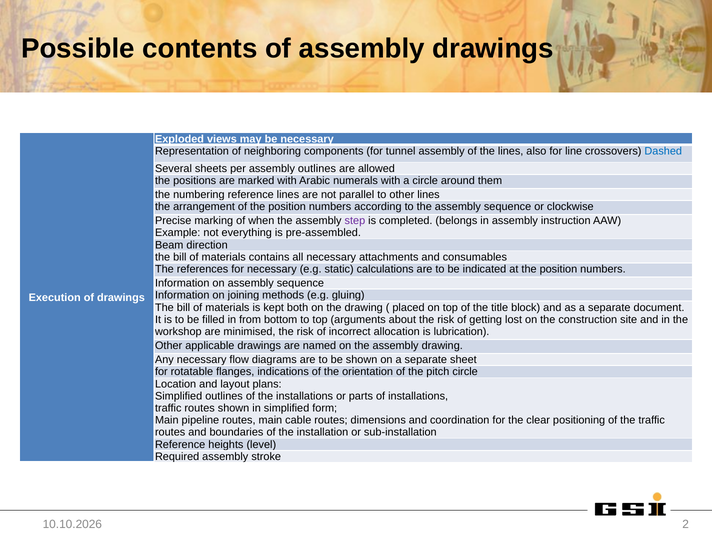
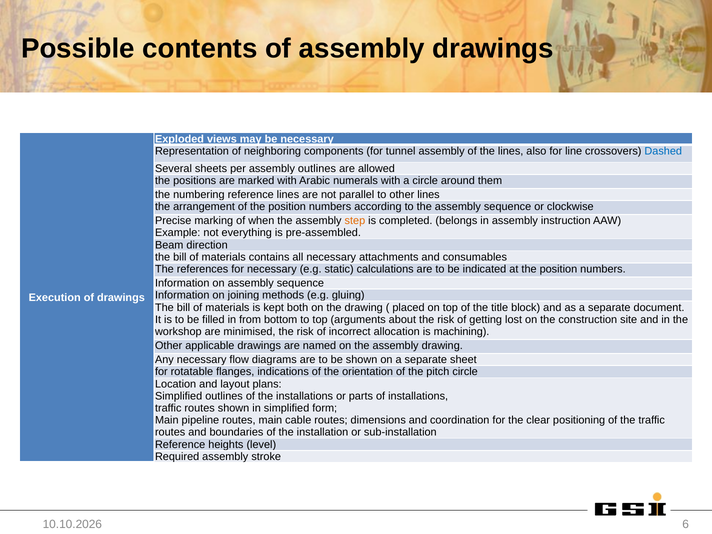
step colour: purple -> orange
lubrication: lubrication -> machining
2: 2 -> 6
